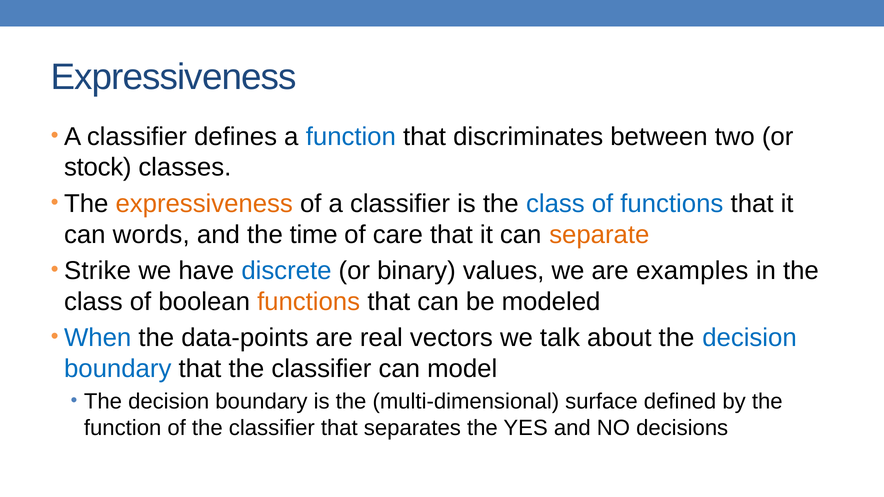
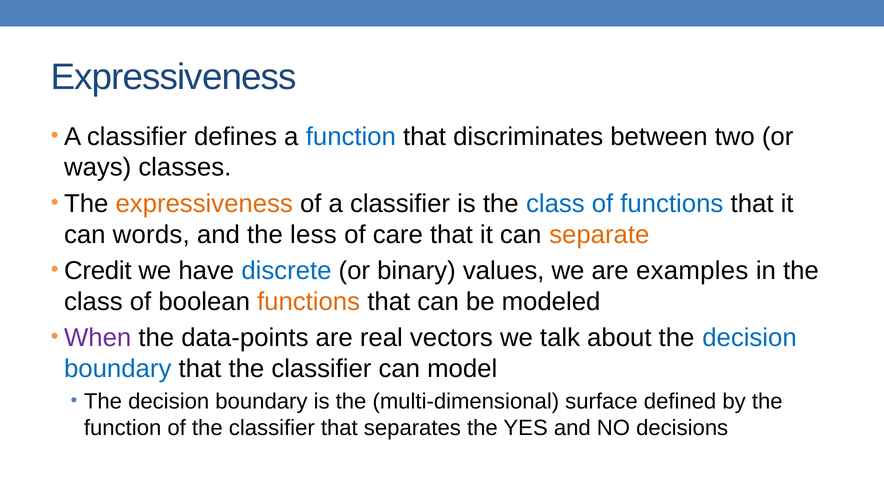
stock: stock -> ways
time: time -> less
Strike: Strike -> Credit
When colour: blue -> purple
